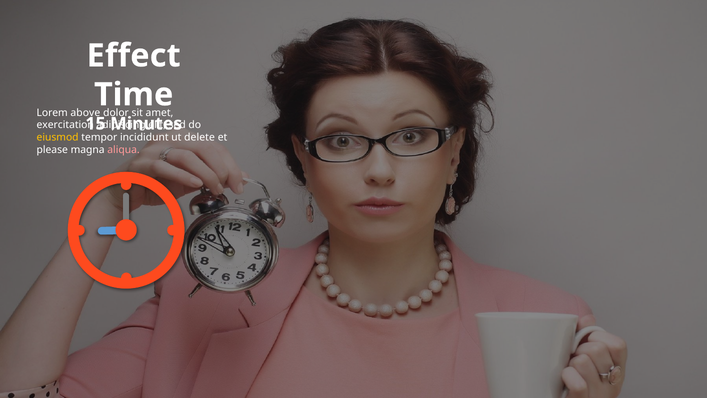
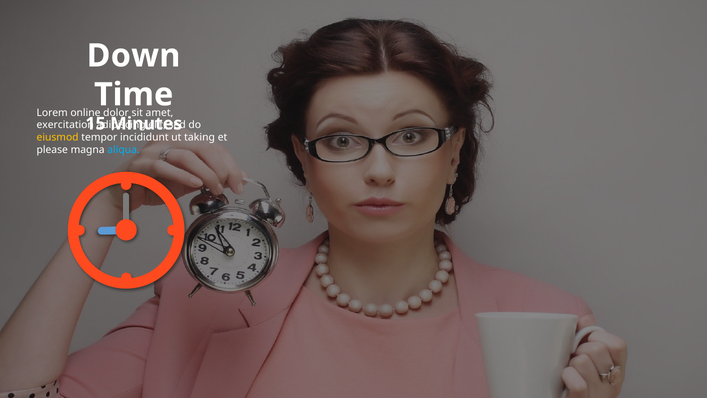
Effect: Effect -> Down
above: above -> online
delete: delete -> taking
aliqua colour: pink -> light blue
